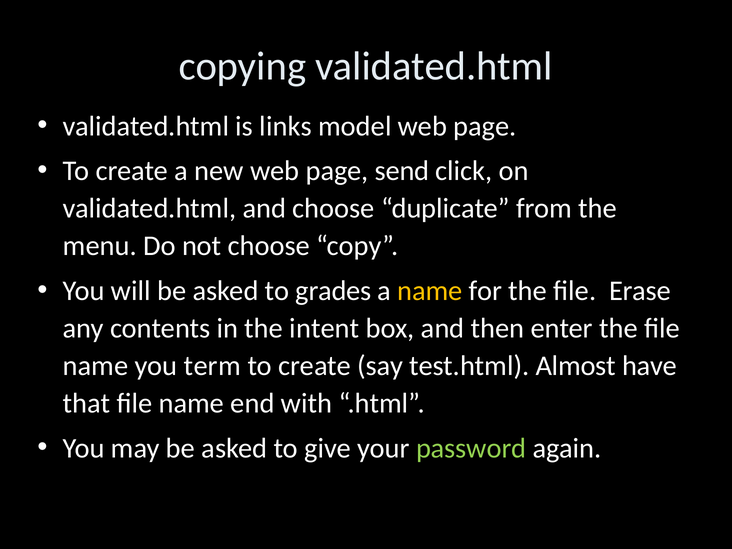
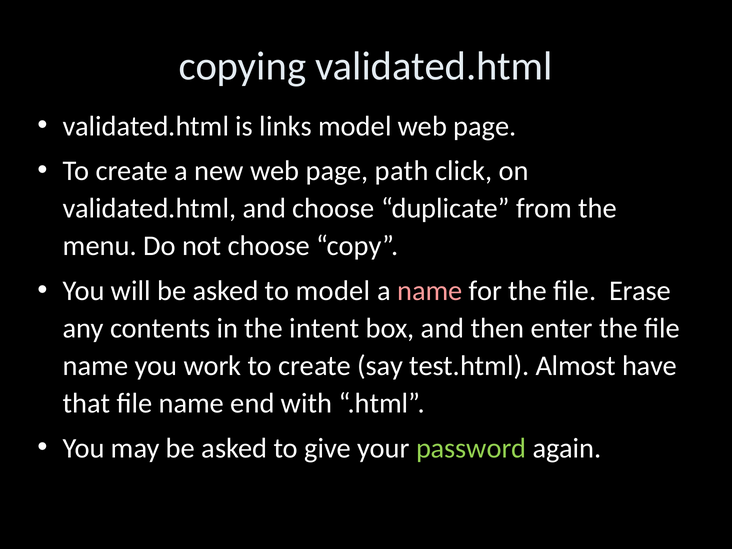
send: send -> path
to grades: grades -> model
name at (430, 291) colour: yellow -> pink
term: term -> work
